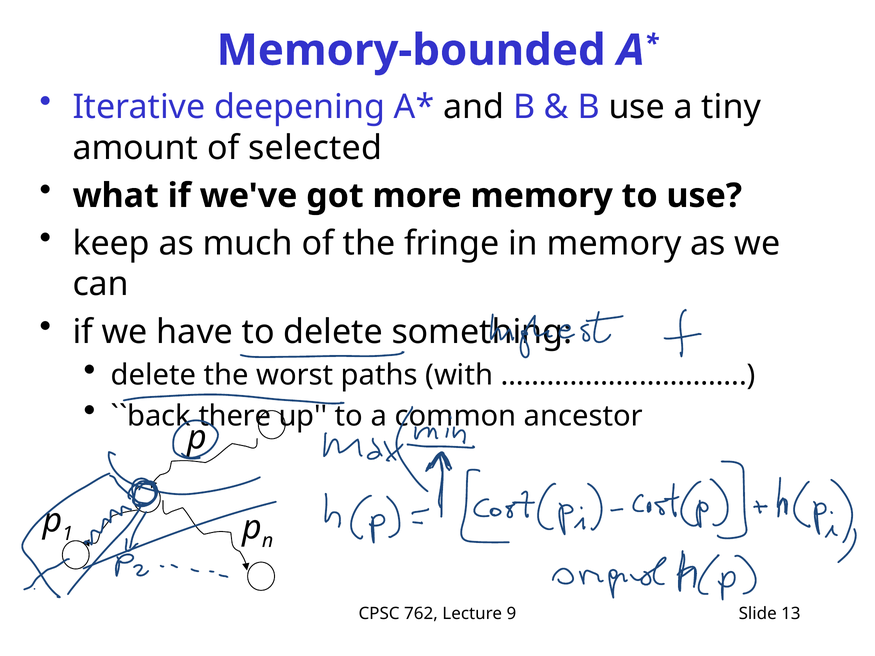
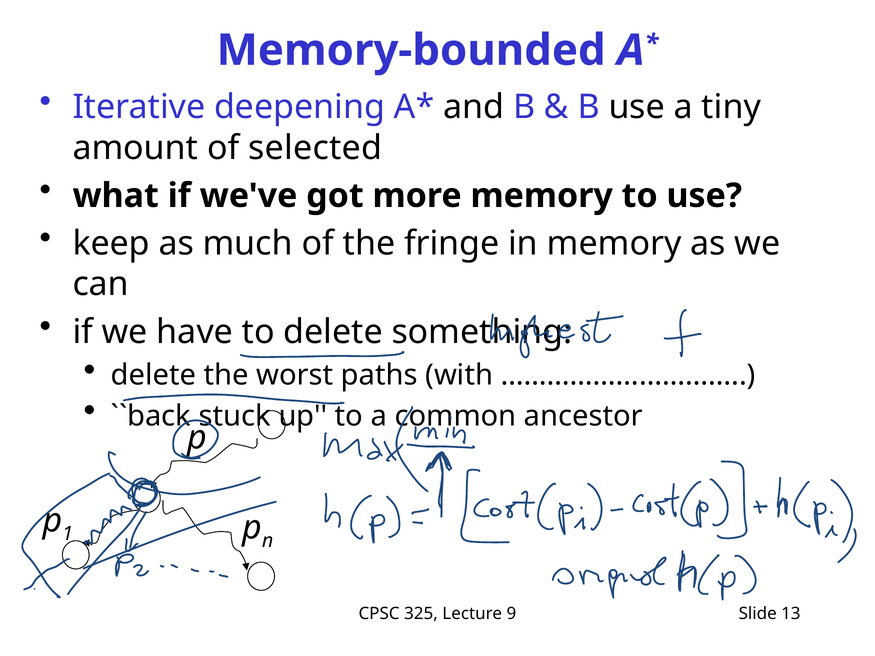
there: there -> stuck
762: 762 -> 325
